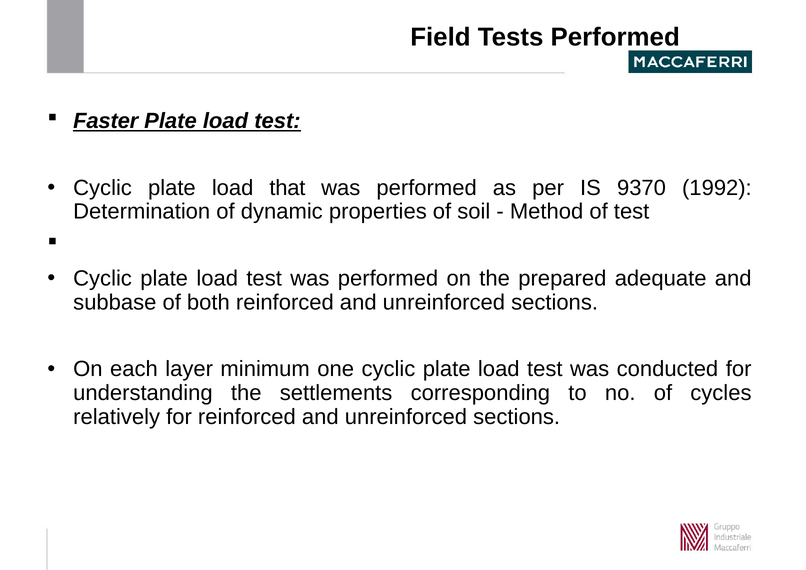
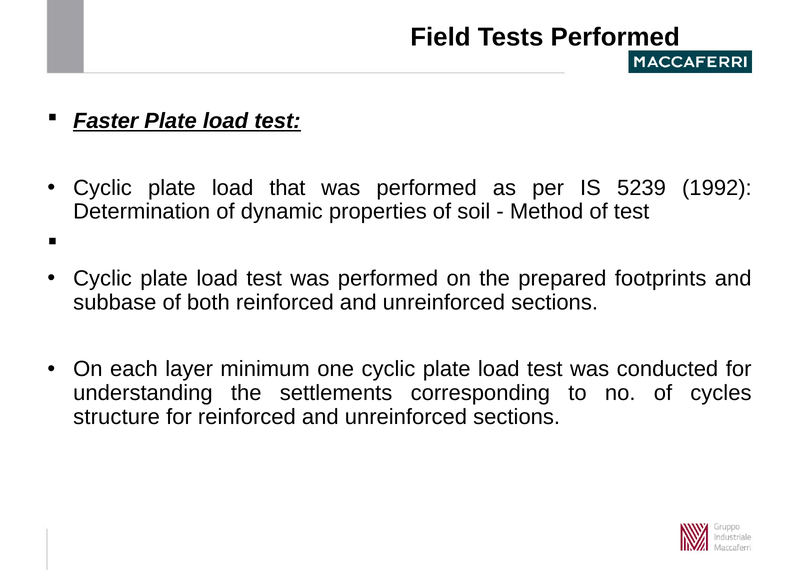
9370: 9370 -> 5239
adequate: adequate -> footprints
relatively: relatively -> structure
